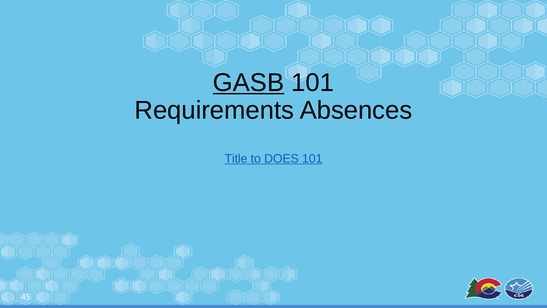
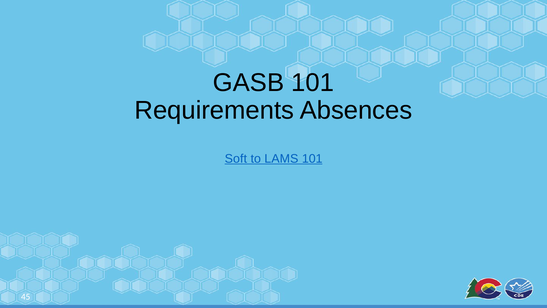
GASB underline: present -> none
Title: Title -> Soft
DOES: DOES -> LAMS
